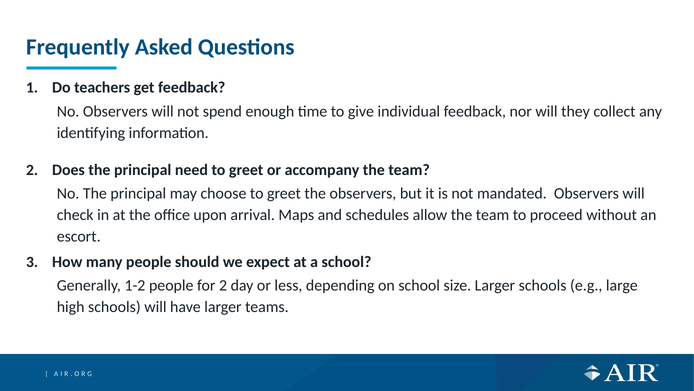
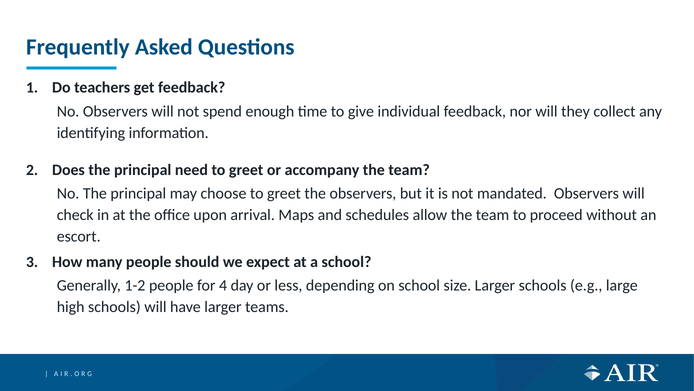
for 2: 2 -> 4
